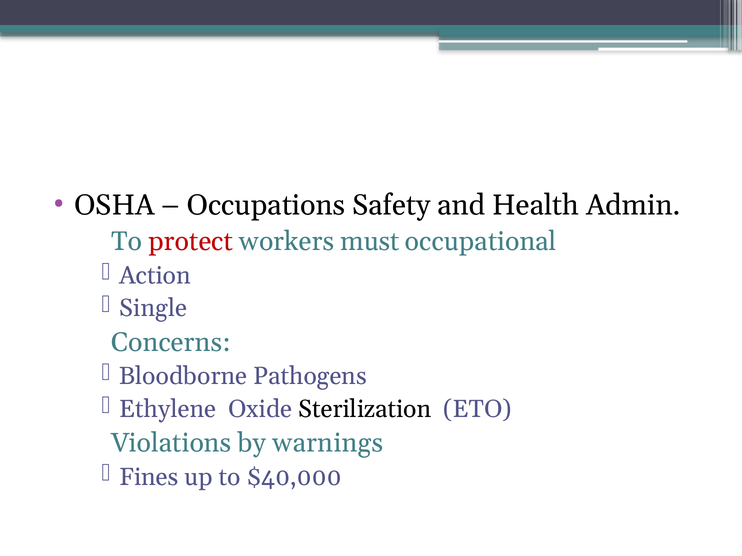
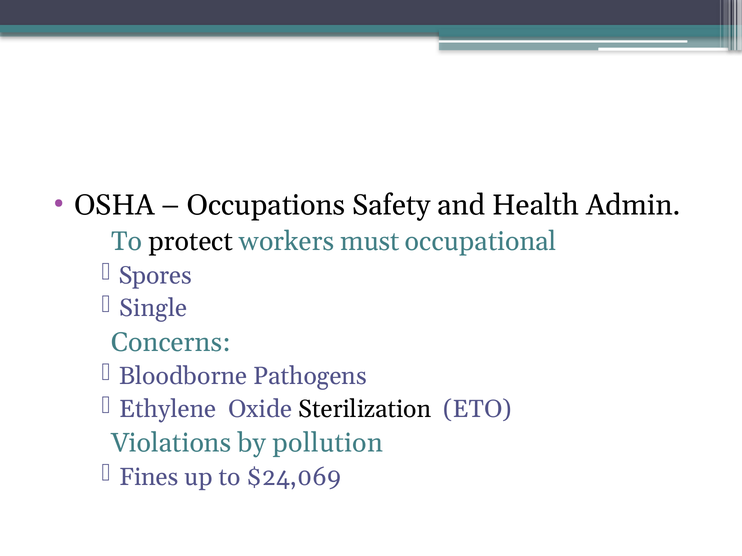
protect colour: red -> black
Action: Action -> Spores
warnings: warnings -> pollution
$40,000: $40,000 -> $24,069
